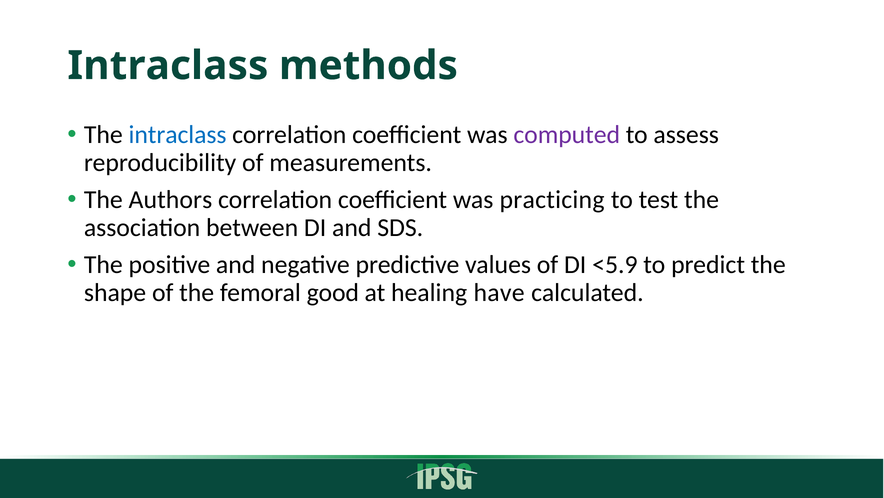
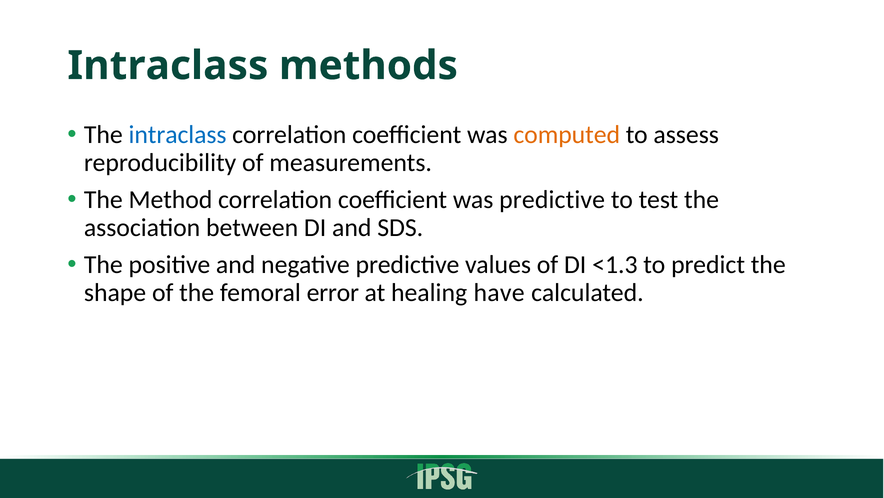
computed colour: purple -> orange
Authors: Authors -> Method
was practicing: practicing -> predictive
<5.9: <5.9 -> <1.3
good: good -> error
